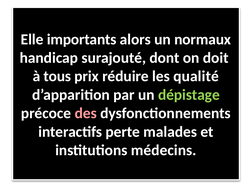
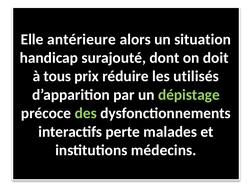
importants: importants -> antérieure
normaux: normaux -> situation
qualité: qualité -> utilisés
des colour: pink -> light green
